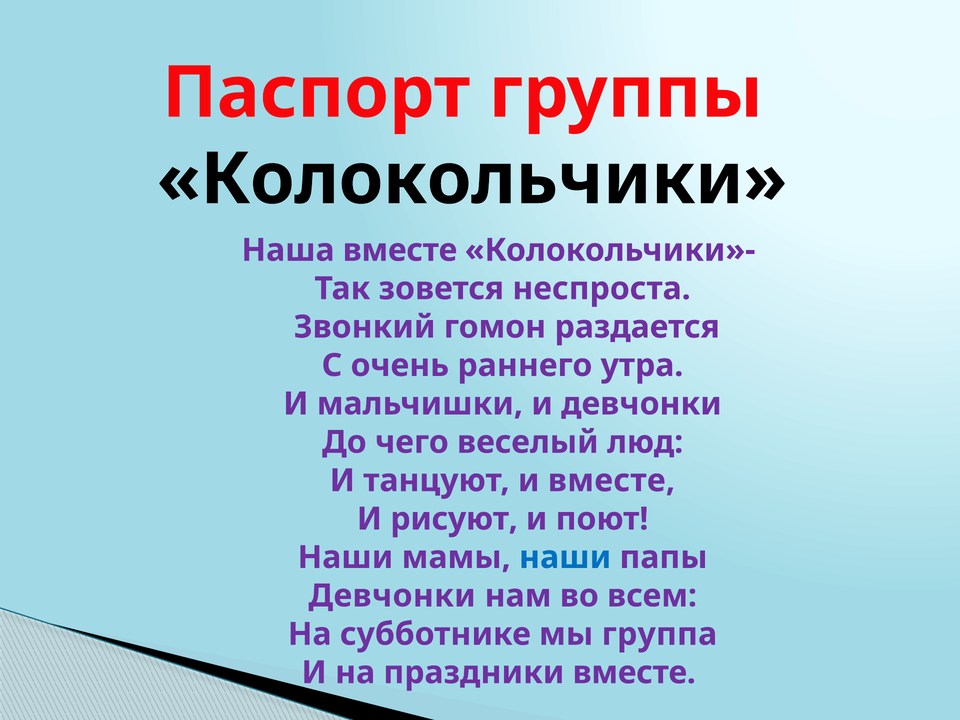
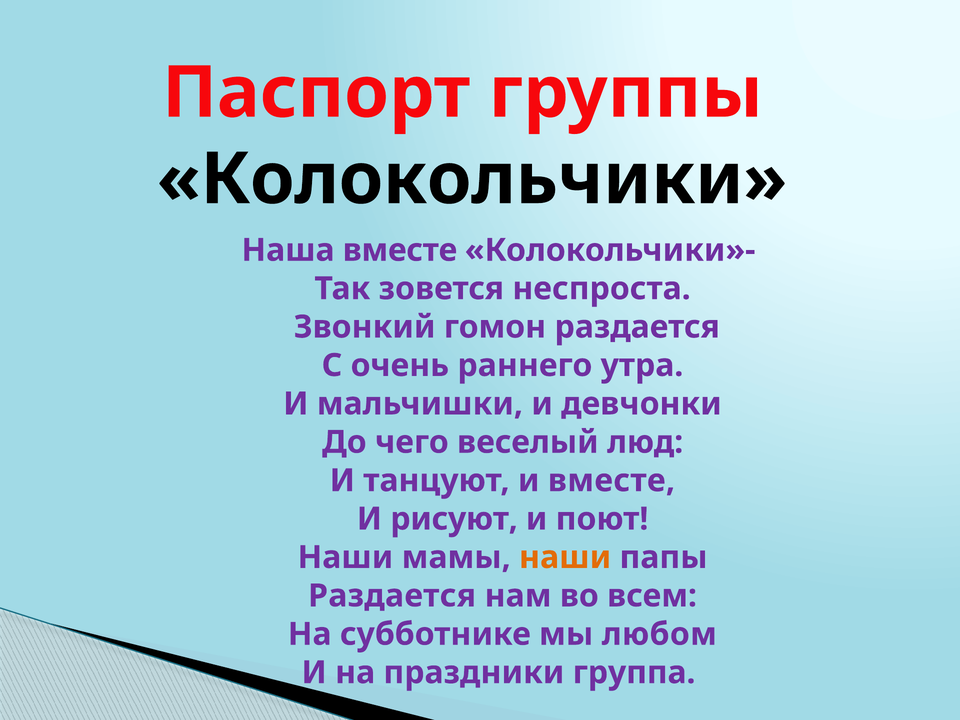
наши at (565, 557) colour: blue -> orange
Девчонки at (392, 596): Девчонки -> Раздается
группа: группа -> любом
праздники вместе: вместе -> группа
